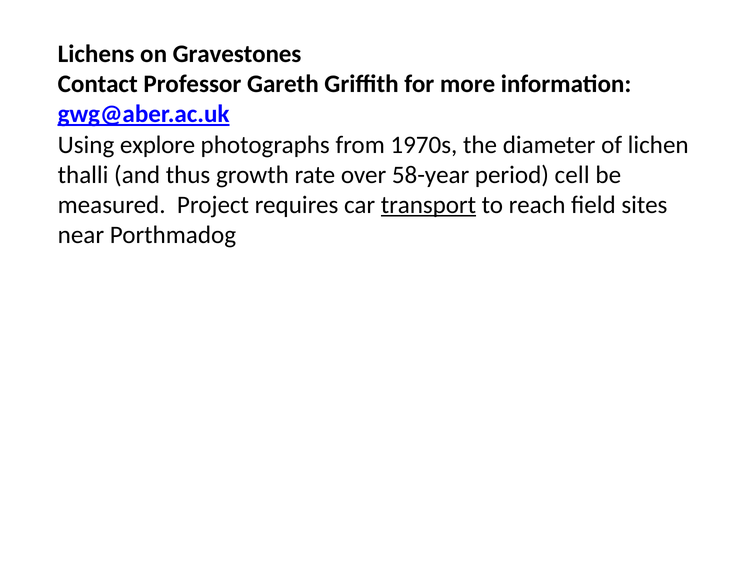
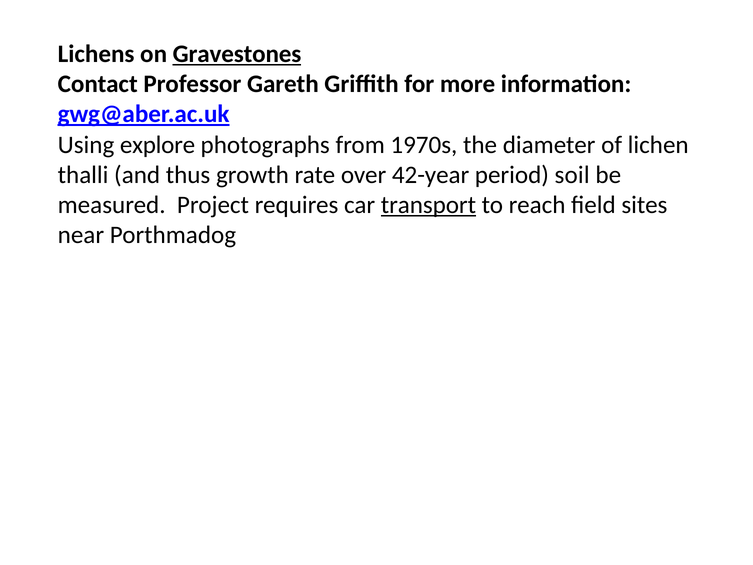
Gravestones underline: none -> present
58-year: 58-year -> 42-year
cell: cell -> soil
